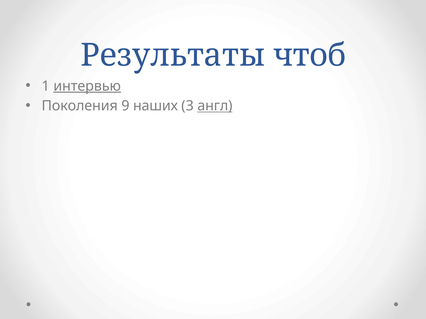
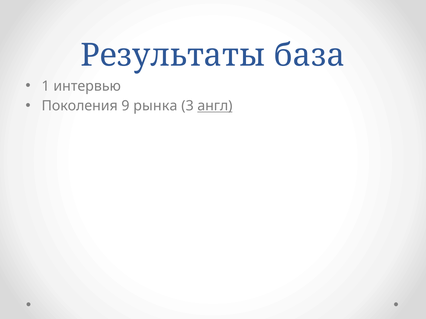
чтоб: чтоб -> база
интервью underline: present -> none
наших: наших -> рынка
